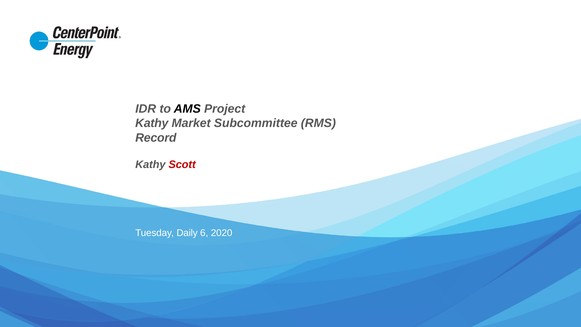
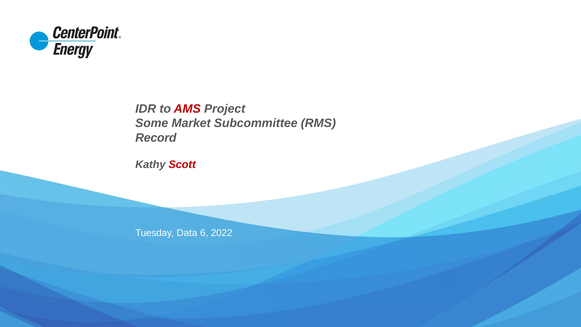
AMS colour: black -> red
Kathy at (152, 123): Kathy -> Some
Daily: Daily -> Data
2020: 2020 -> 2022
